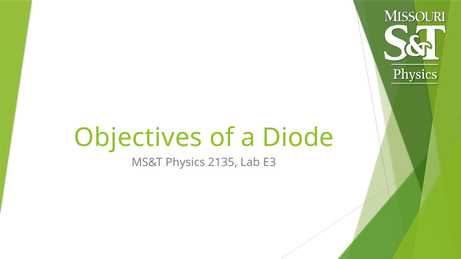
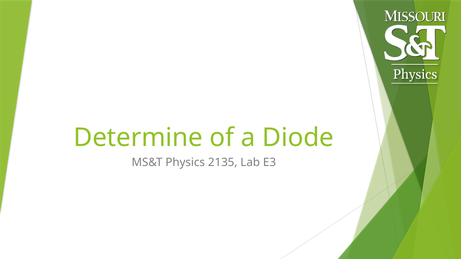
Objectives: Objectives -> Determine
